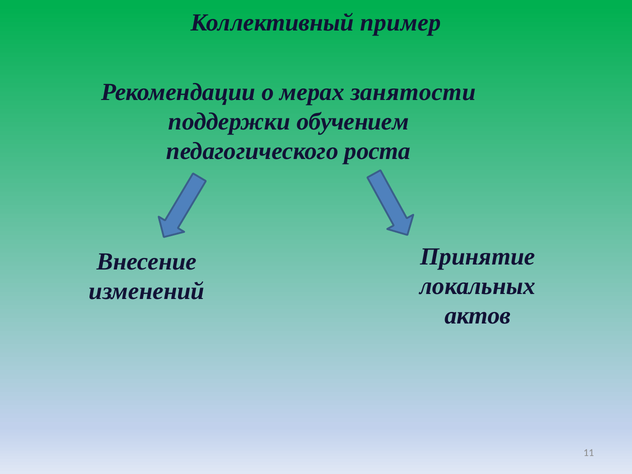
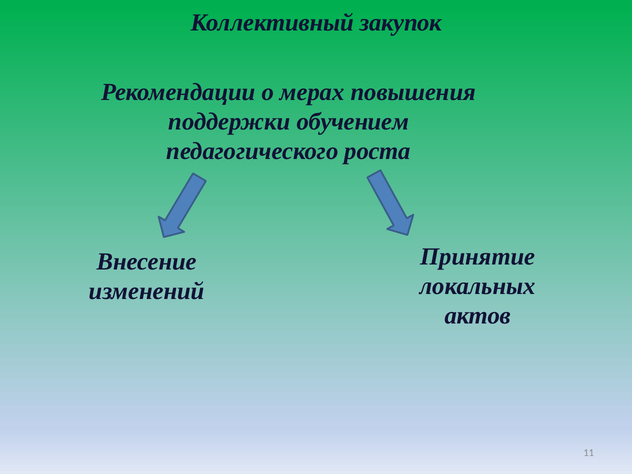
пример: пример -> закупок
занятости: занятости -> повышения
